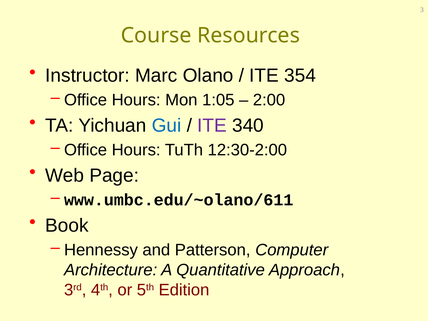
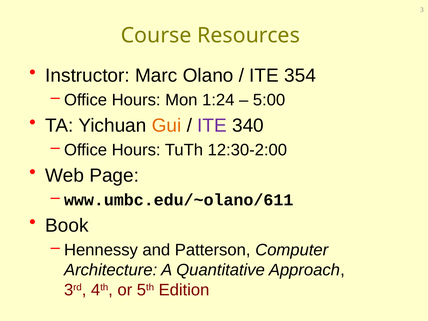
1:05: 1:05 -> 1:24
2:00: 2:00 -> 5:00
Gui colour: blue -> orange
